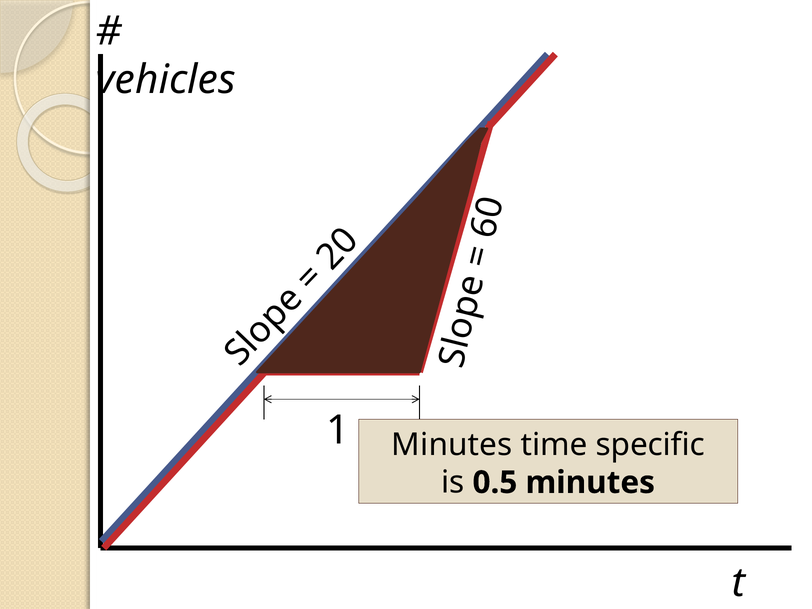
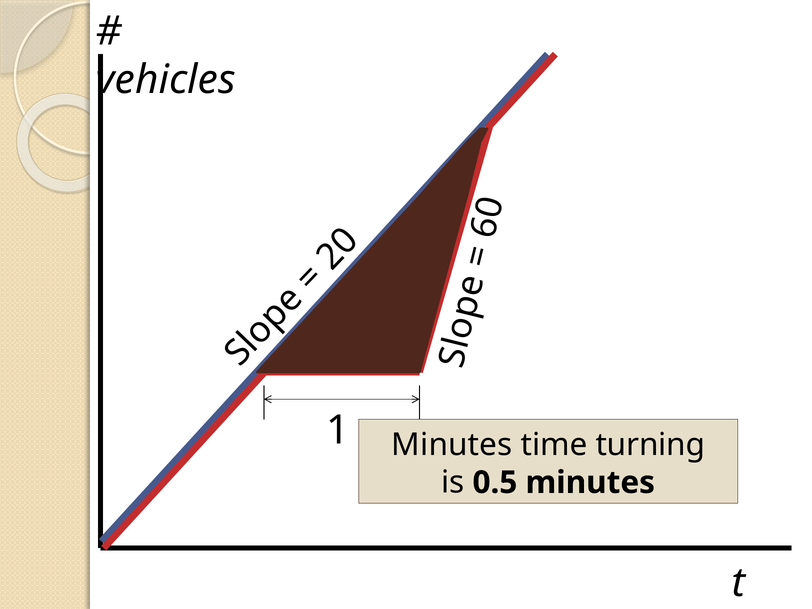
specific: specific -> turning
